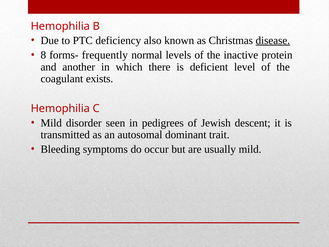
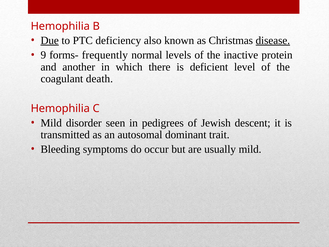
Due underline: none -> present
8: 8 -> 9
exists: exists -> death
